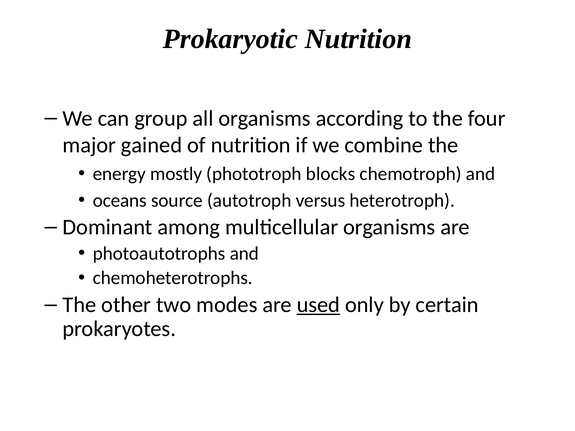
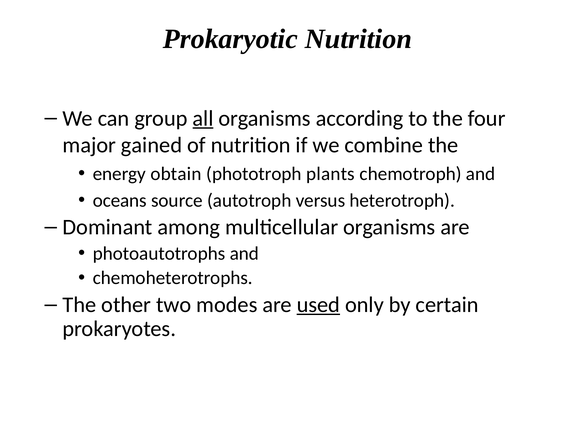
all underline: none -> present
mostly: mostly -> obtain
blocks: blocks -> plants
